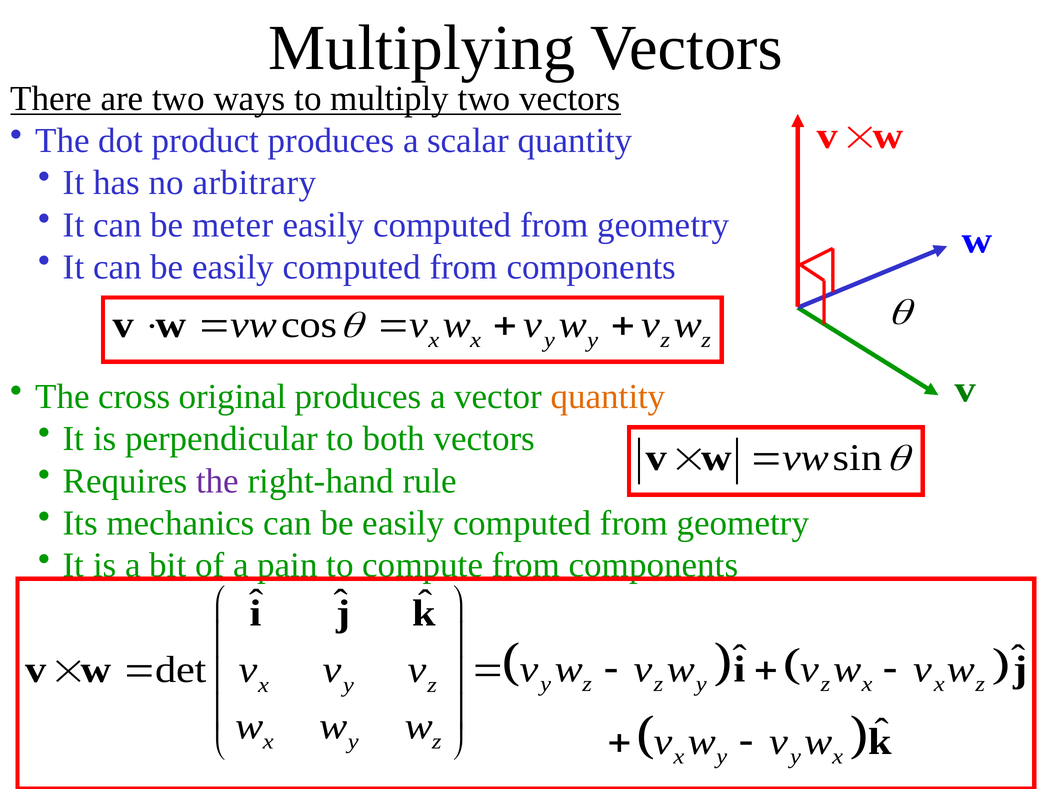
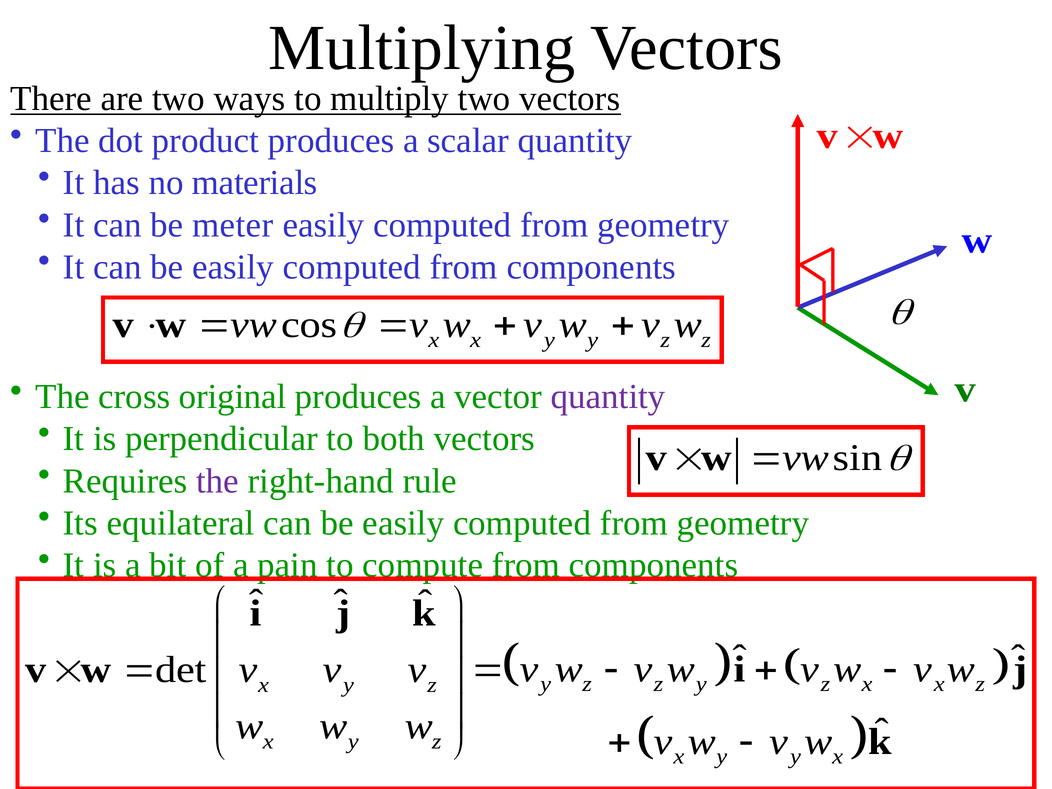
arbitrary: arbitrary -> materials
quantity at (608, 397) colour: orange -> purple
mechanics: mechanics -> equilateral
